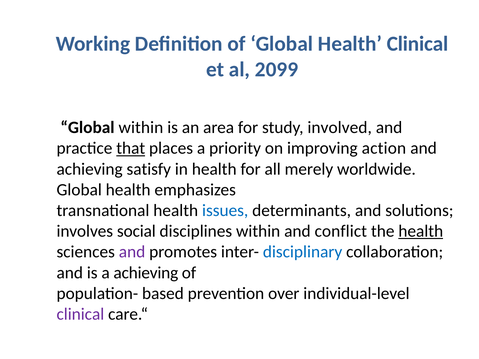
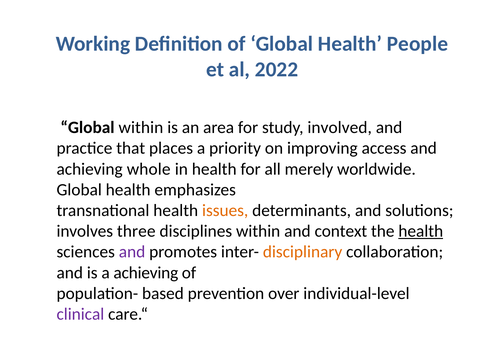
Health Clinical: Clinical -> People
2099: 2099 -> 2022
that underline: present -> none
action: action -> access
satisfy: satisfy -> whole
issues colour: blue -> orange
social: social -> three
conflict: conflict -> context
disciplinary colour: blue -> orange
